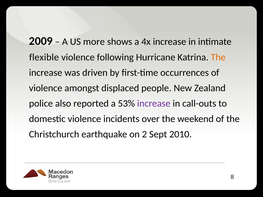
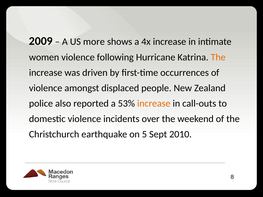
flexible: flexible -> women
increase at (154, 104) colour: purple -> orange
2: 2 -> 5
